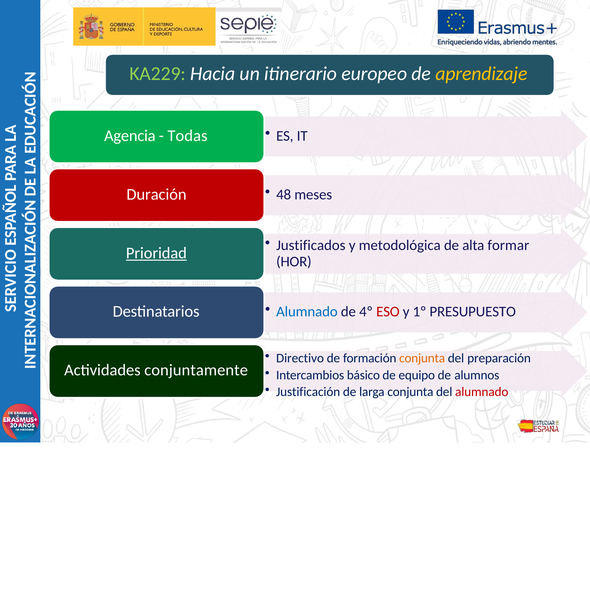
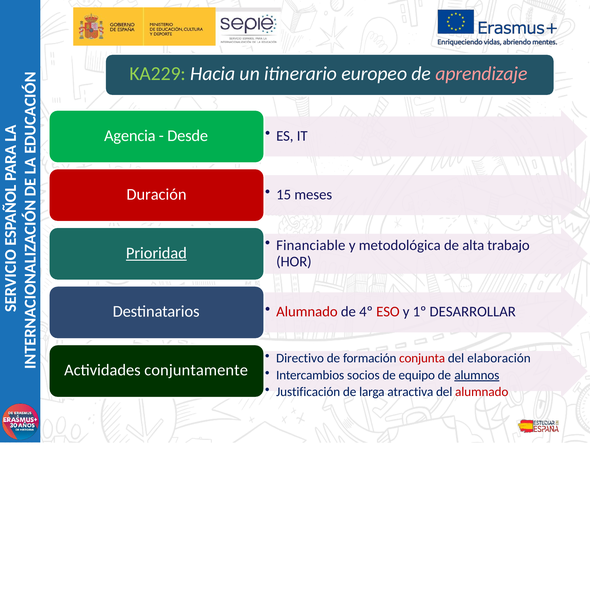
aprendizaje colour: yellow -> pink
Todas: Todas -> Desde
48: 48 -> 15
Justificados: Justificados -> Financiable
formar: formar -> trabajo
Alumnado at (307, 312) colour: blue -> red
PRESUPUESTO: PRESUPUESTO -> DESARROLLAR
conjunta at (422, 358) colour: orange -> red
preparación: preparación -> elaboración
básico: básico -> socios
alumnos underline: none -> present
larga conjunta: conjunta -> atractiva
